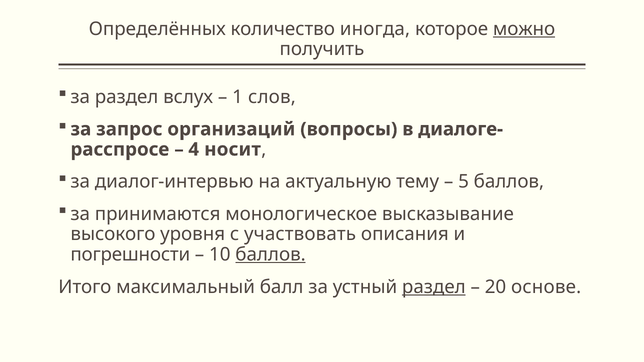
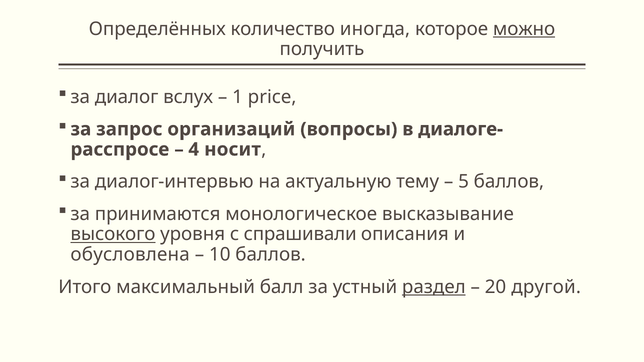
за раздел: раздел -> диалог
слов: слов -> price
высокого underline: none -> present
участвовать: участвовать -> спрашивали
погрешности: погрешности -> обусловлена
баллов at (271, 255) underline: present -> none
основе: основе -> другой
